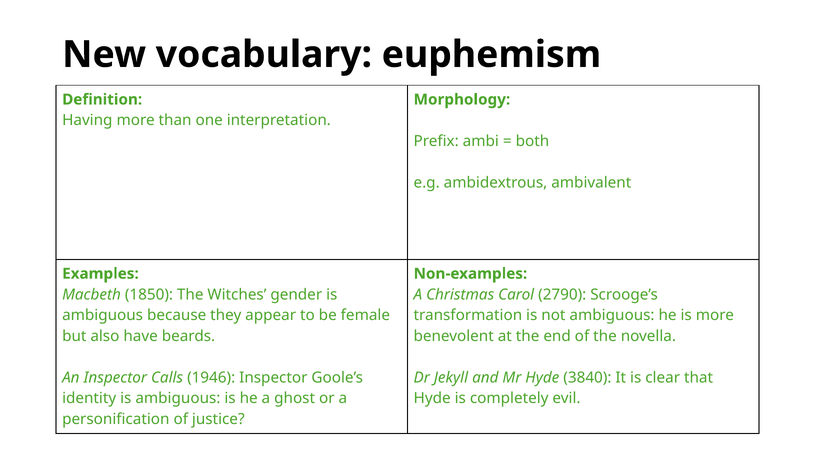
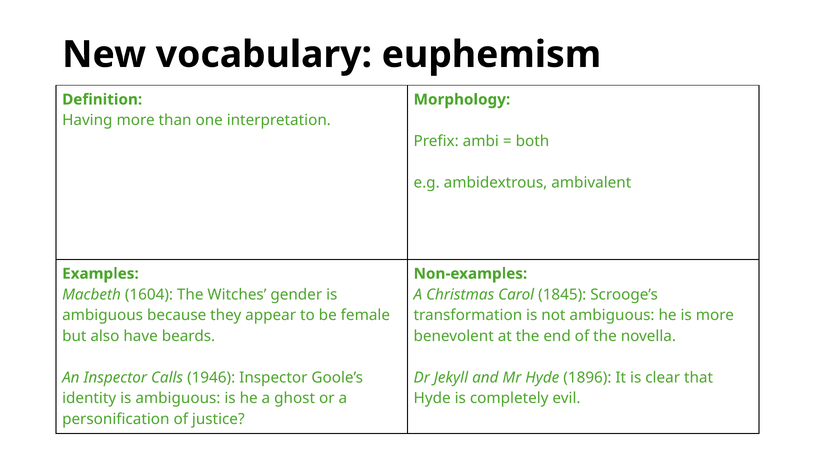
1850: 1850 -> 1604
2790: 2790 -> 1845
3840: 3840 -> 1896
